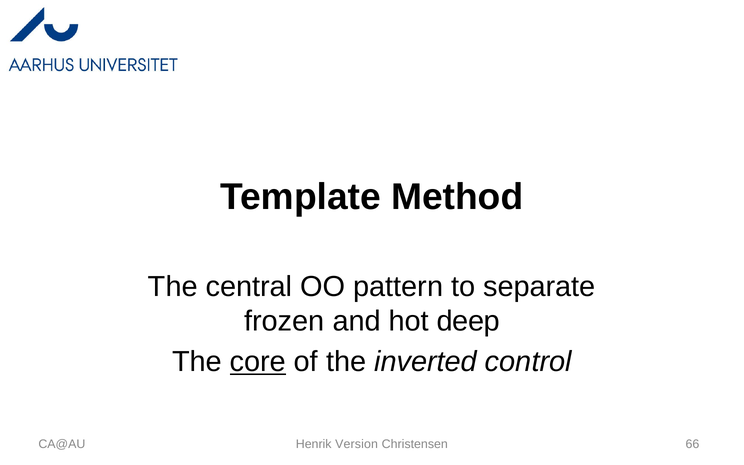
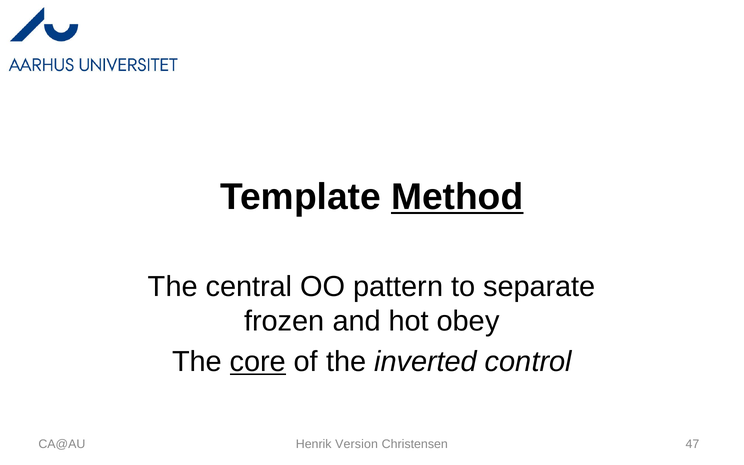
Method underline: none -> present
deep: deep -> obey
66: 66 -> 47
